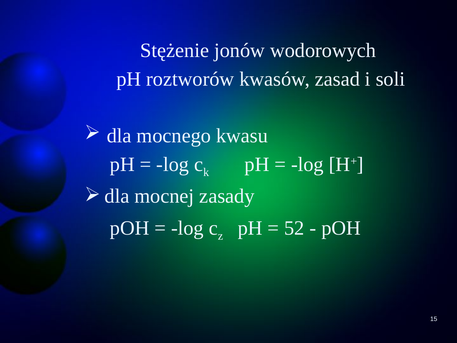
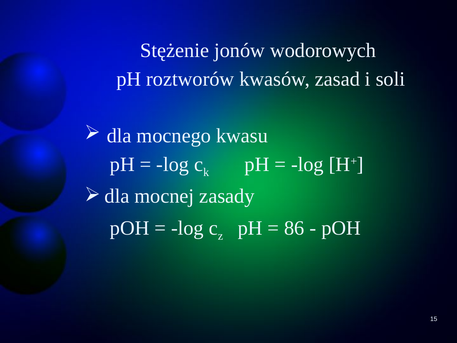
52: 52 -> 86
